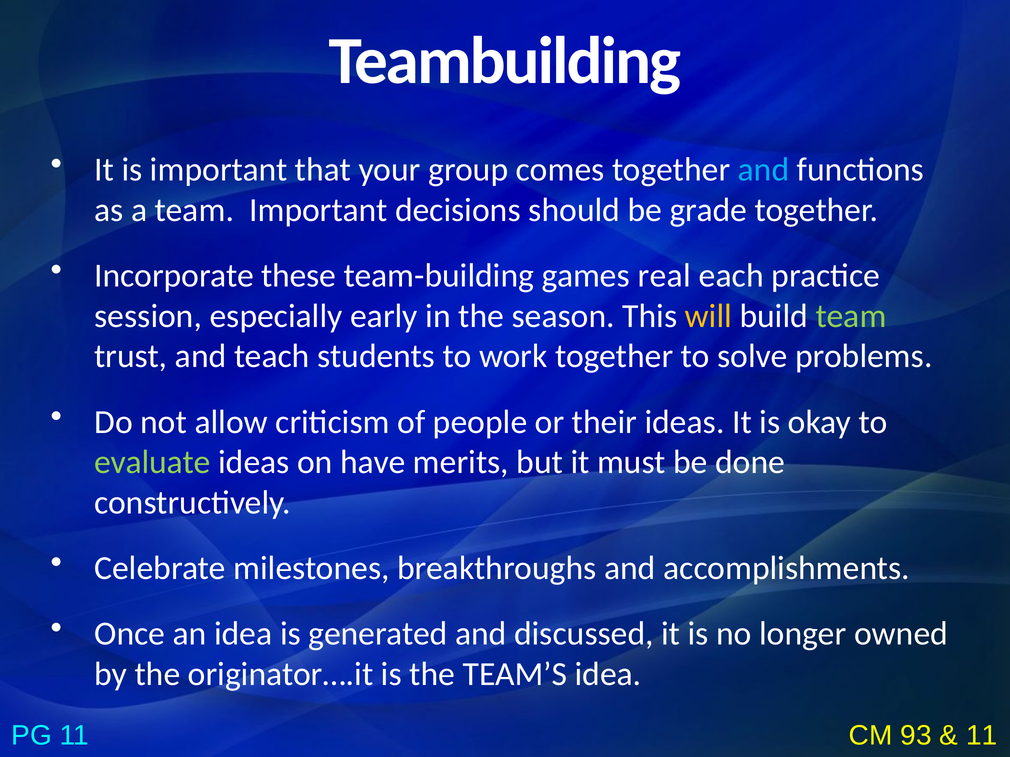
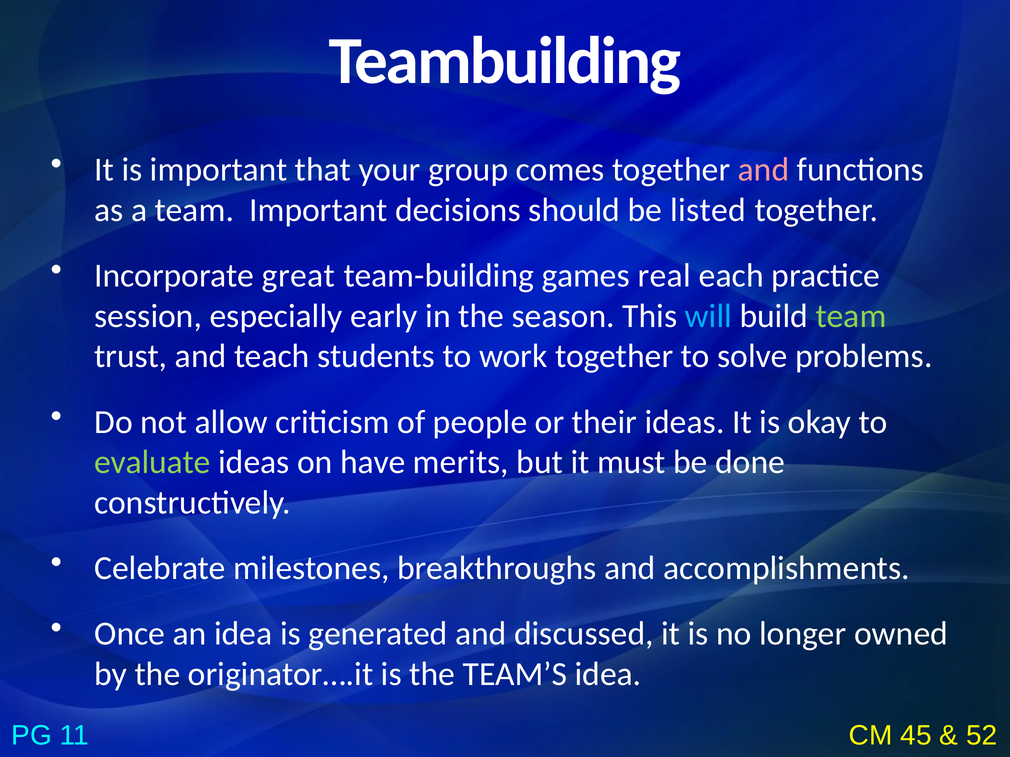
and at (764, 170) colour: light blue -> pink
grade: grade -> listed
these: these -> great
will colour: yellow -> light blue
93: 93 -> 45
11 at (982, 736): 11 -> 52
